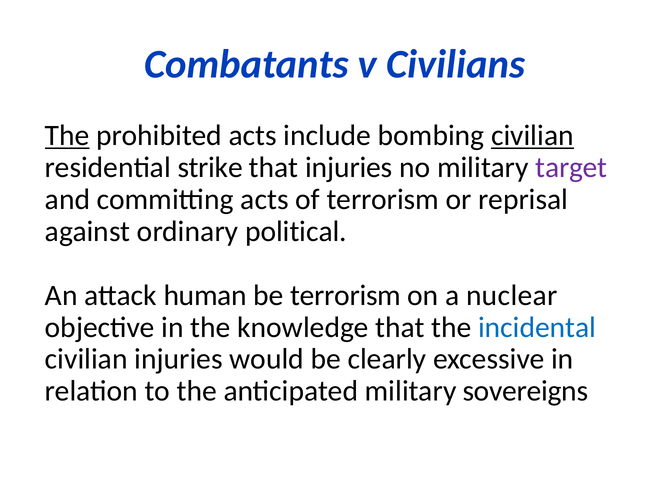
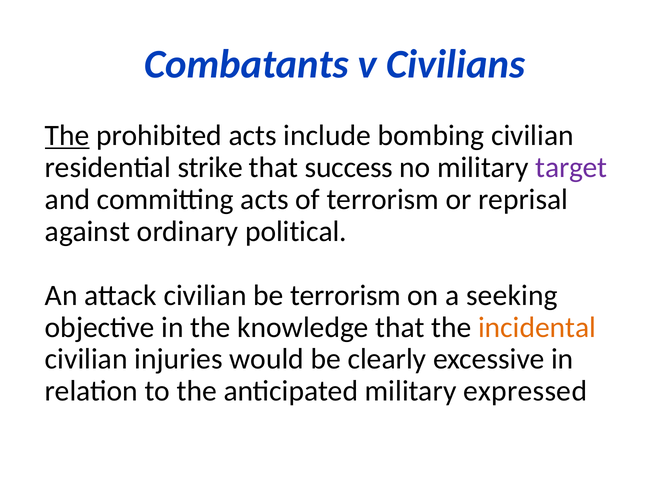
civilian at (532, 136) underline: present -> none
that injuries: injuries -> success
attack human: human -> civilian
nuclear: nuclear -> seeking
incidental colour: blue -> orange
sovereigns: sovereigns -> expressed
